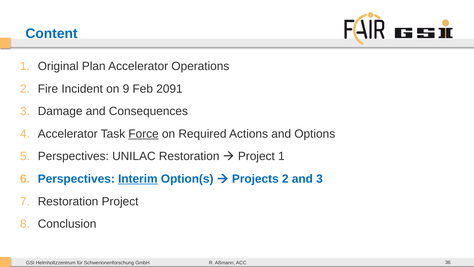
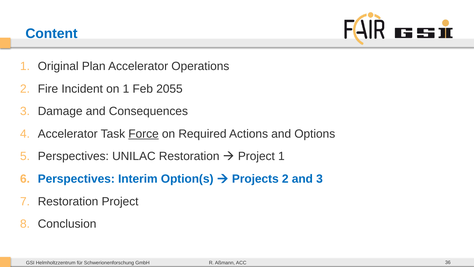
on 9: 9 -> 1
2091: 2091 -> 2055
Interim underline: present -> none
